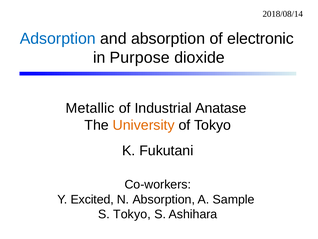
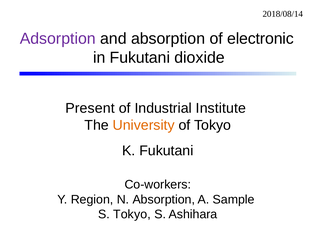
Adsorption colour: blue -> purple
in Purpose: Purpose -> Fukutani
Metallic: Metallic -> Present
Anatase: Anatase -> Institute
Excited: Excited -> Region
